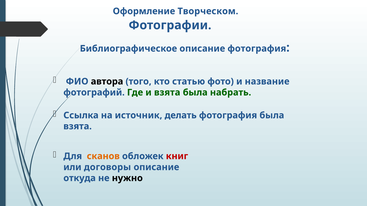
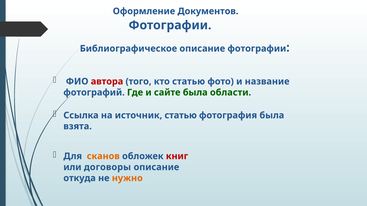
Творческом: Творческом -> Документов
описание фотография: фотография -> фотографии
автора colour: black -> red
и взята: взята -> сайте
набрать: набрать -> области
источник делать: делать -> статью
нужно colour: black -> orange
